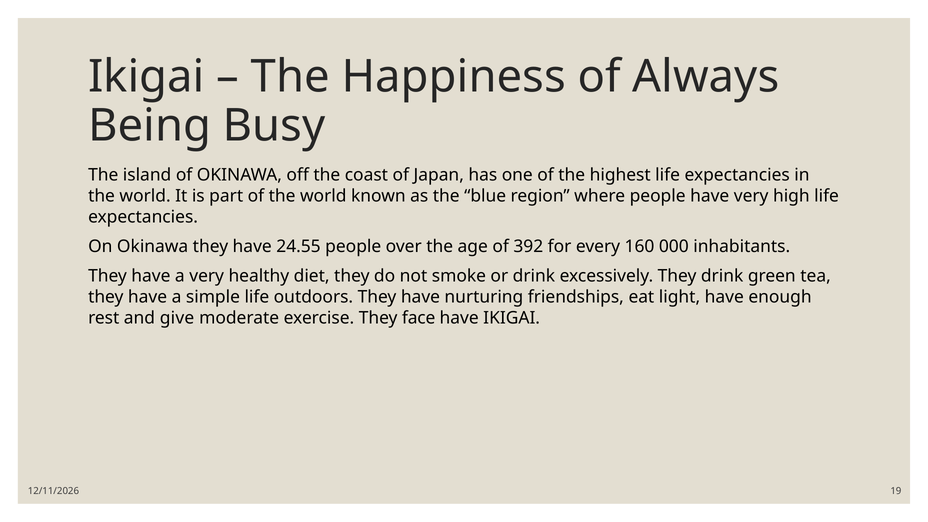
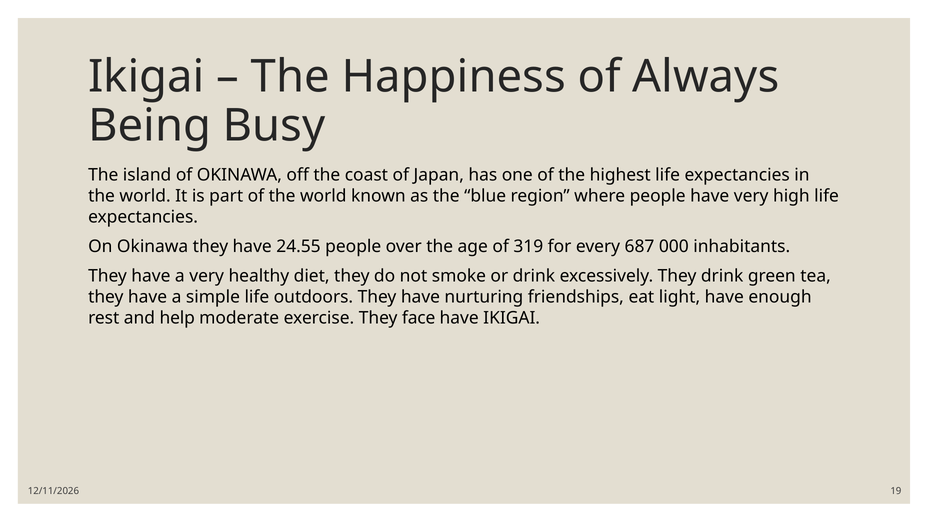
392: 392 -> 319
160: 160 -> 687
give: give -> help
